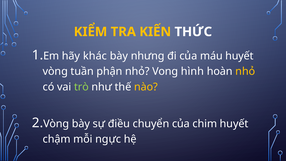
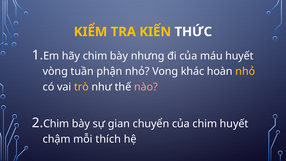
hãy khác: khác -> chim
hình: hình -> khác
trò colour: light green -> yellow
nào colour: yellow -> pink
Vòng at (56, 124): Vòng -> Chim
điều: điều -> gian
ngực: ngực -> thích
